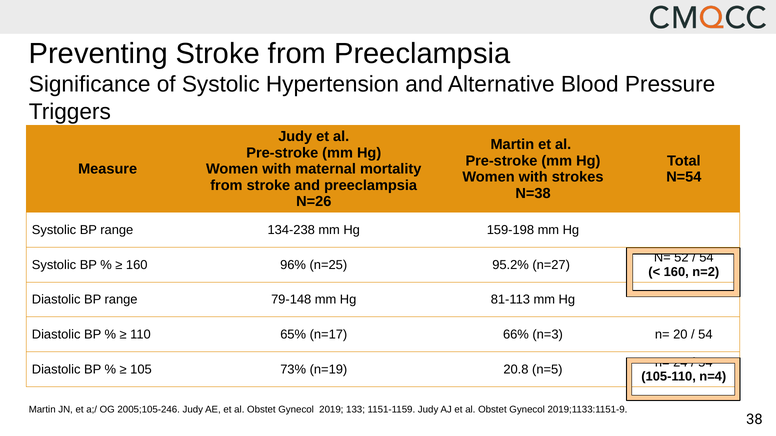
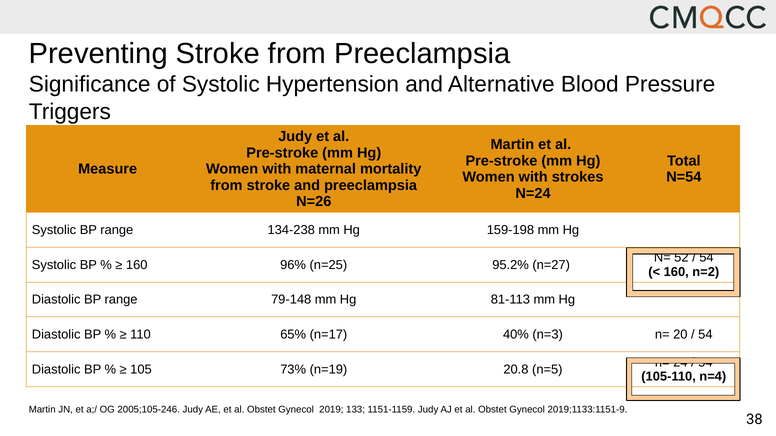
N=38: N=38 -> N=24
66%: 66% -> 40%
